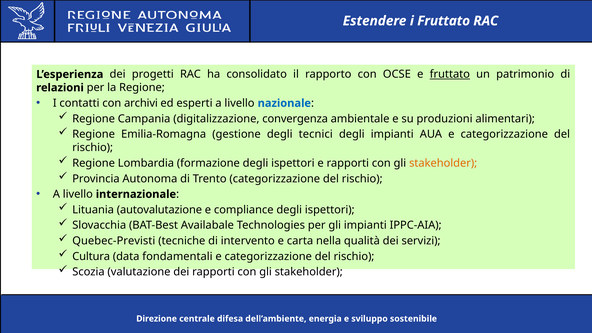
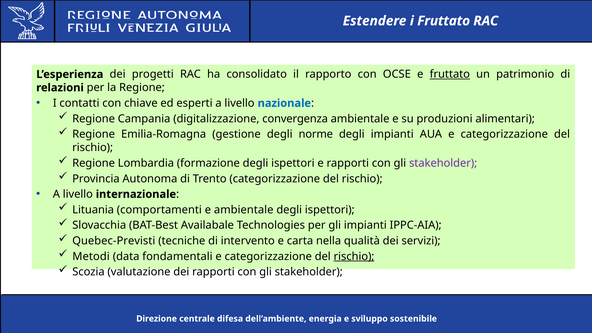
archivi: archivi -> chiave
tecnici: tecnici -> norme
stakeholder at (443, 163) colour: orange -> purple
autovalutazione: autovalutazione -> comportamenti
e compliance: compliance -> ambientale
Cultura: Cultura -> Metodi
rischio at (354, 256) underline: none -> present
